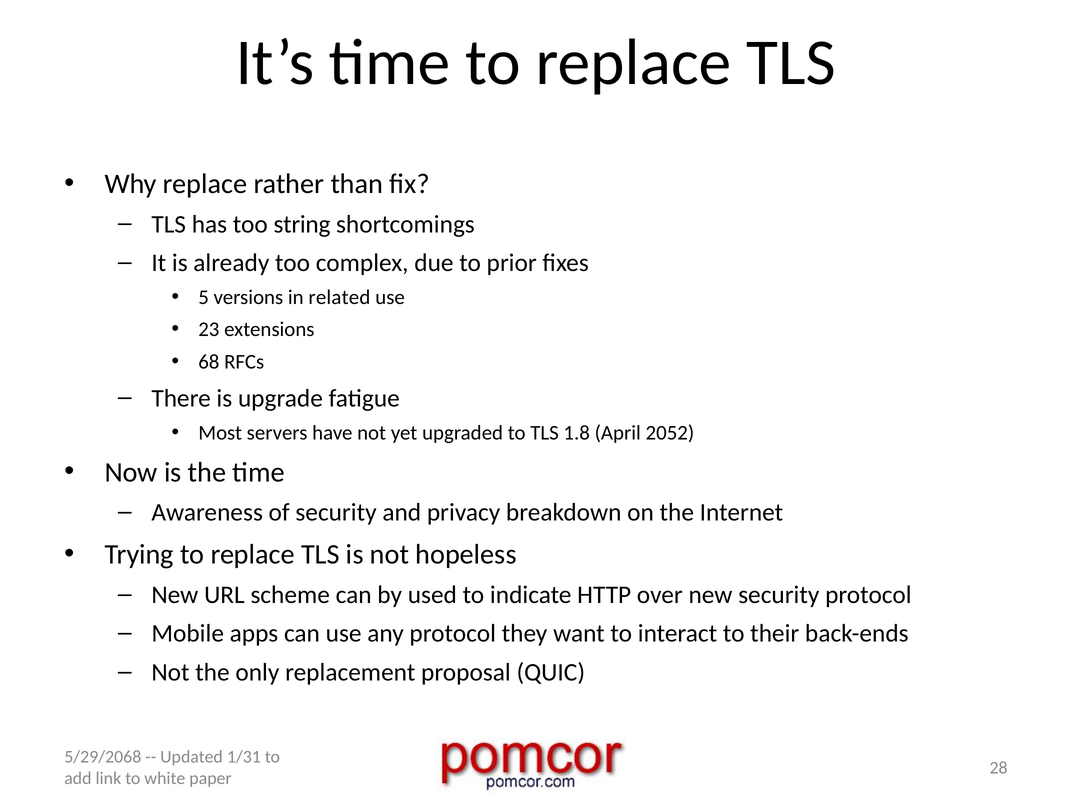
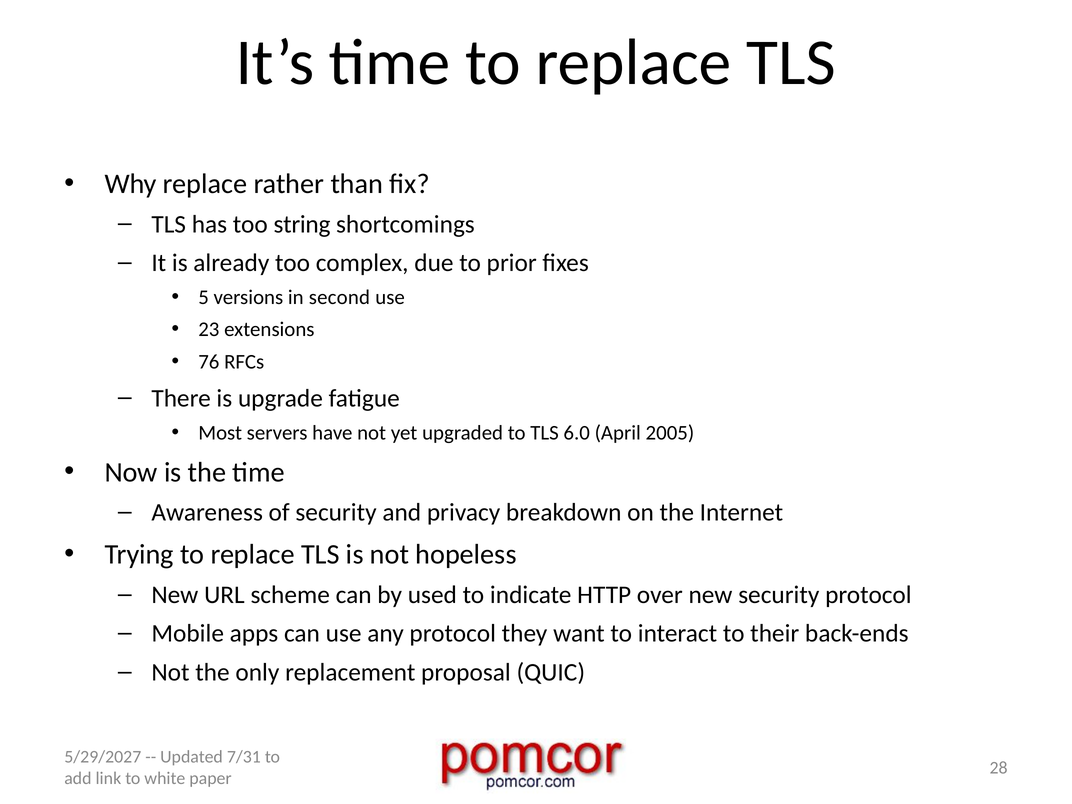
related: related -> second
68: 68 -> 76
1.8: 1.8 -> 6.0
2052: 2052 -> 2005
5/29/2068: 5/29/2068 -> 5/29/2027
1/31: 1/31 -> 7/31
